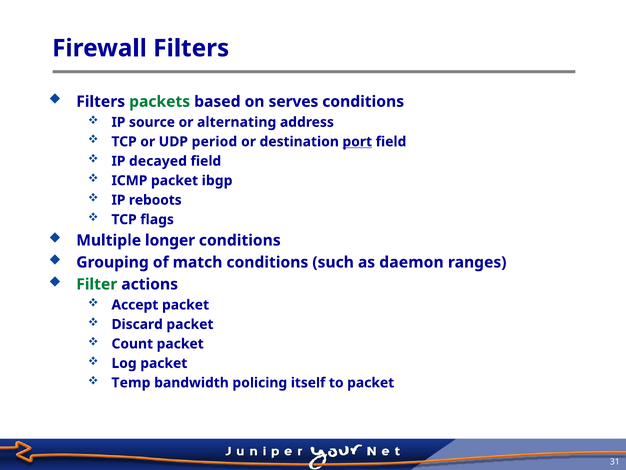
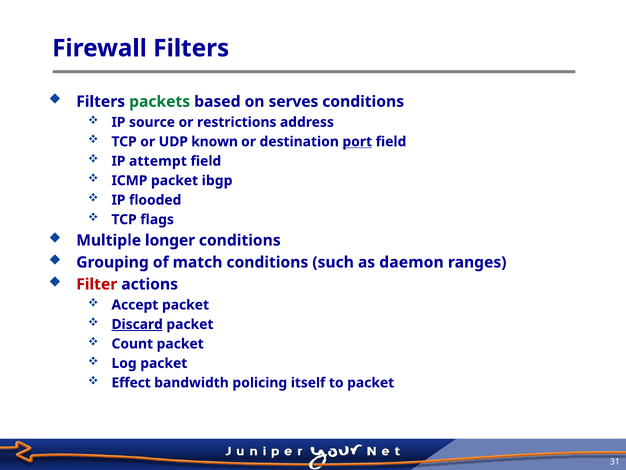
alternating: alternating -> restrictions
period: period -> known
decayed: decayed -> attempt
reboots: reboots -> flooded
Filter colour: green -> red
Discard underline: none -> present
Temp: Temp -> Effect
